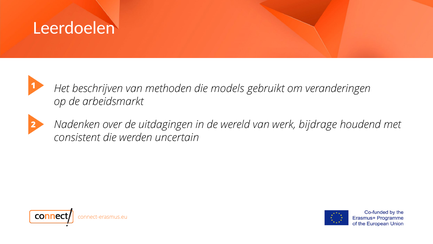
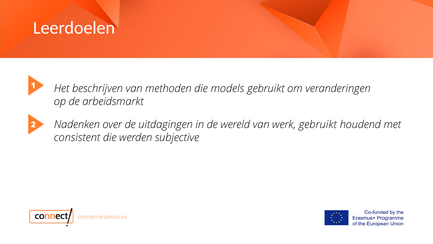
werk bijdrage: bijdrage -> gebruikt
uncertain: uncertain -> subjective
